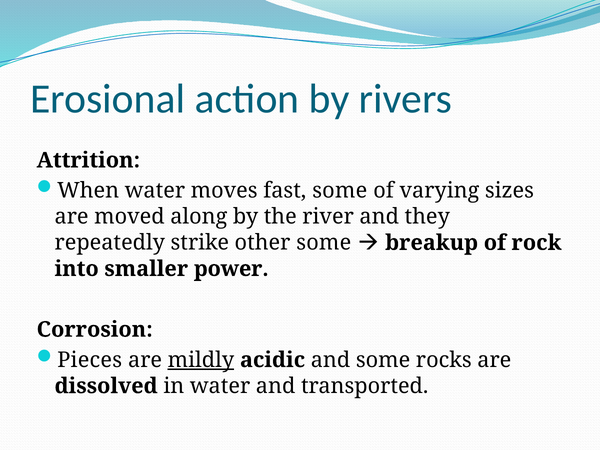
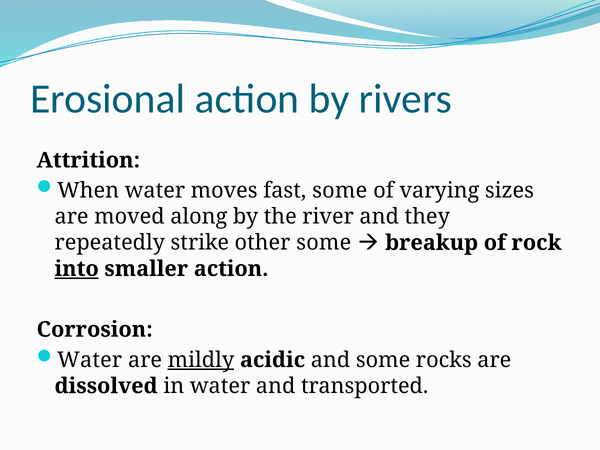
into underline: none -> present
smaller power: power -> action
Pieces at (90, 360): Pieces -> Water
